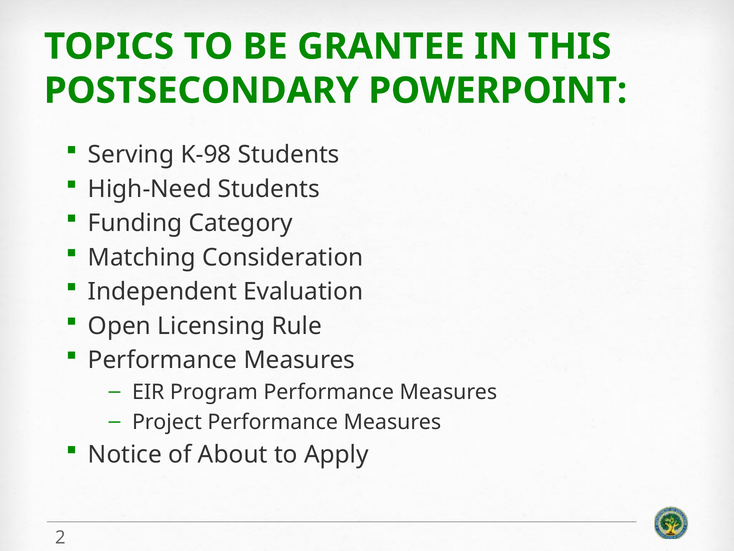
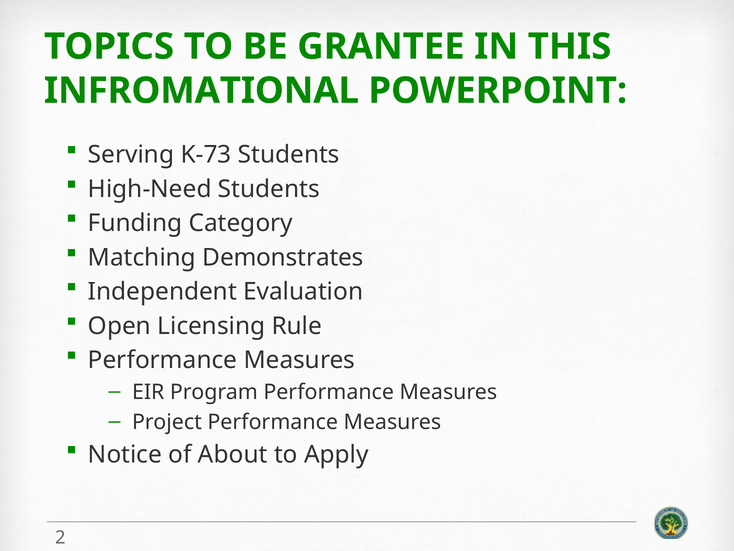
POSTSECONDARY: POSTSECONDARY -> INFROMATIONAL
K-98: K-98 -> K-73
Consideration: Consideration -> Demonstrates
